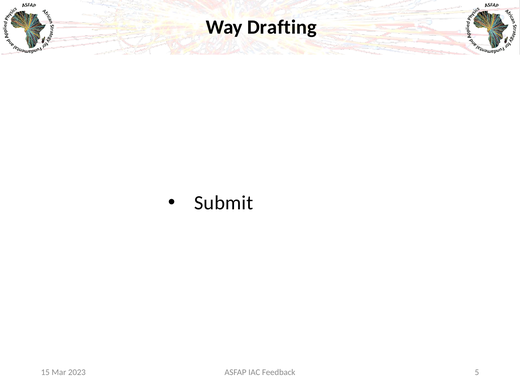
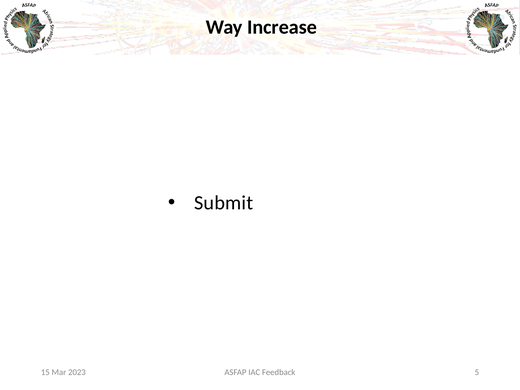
Drafting: Drafting -> Increase
